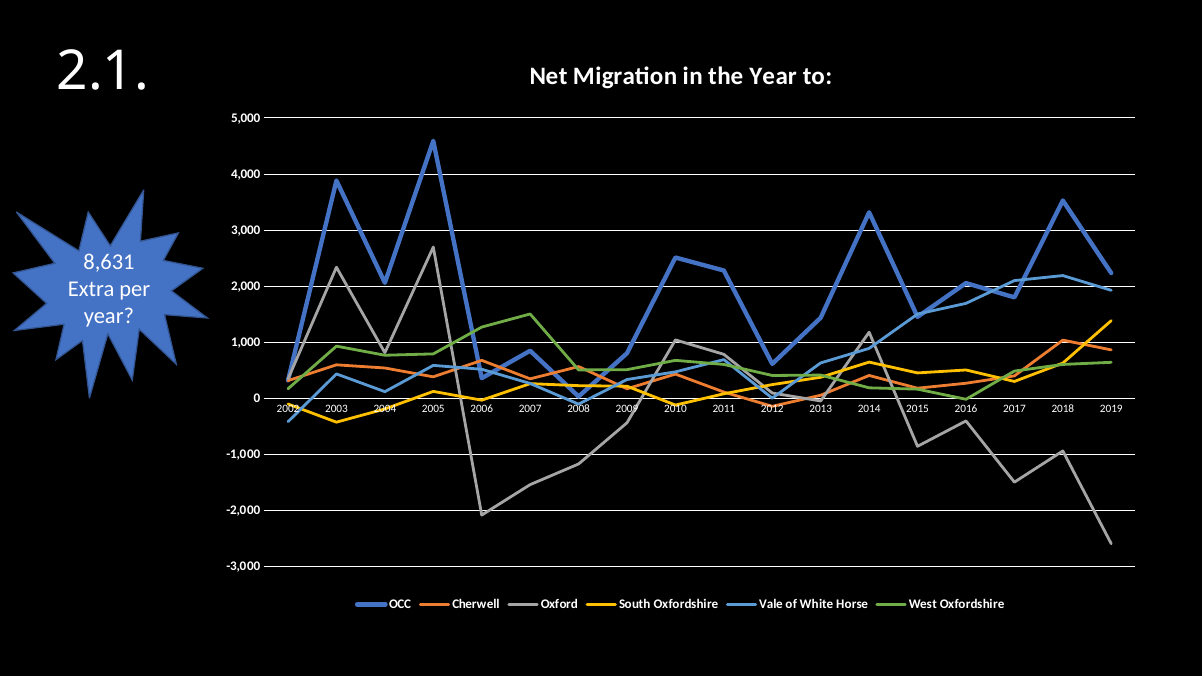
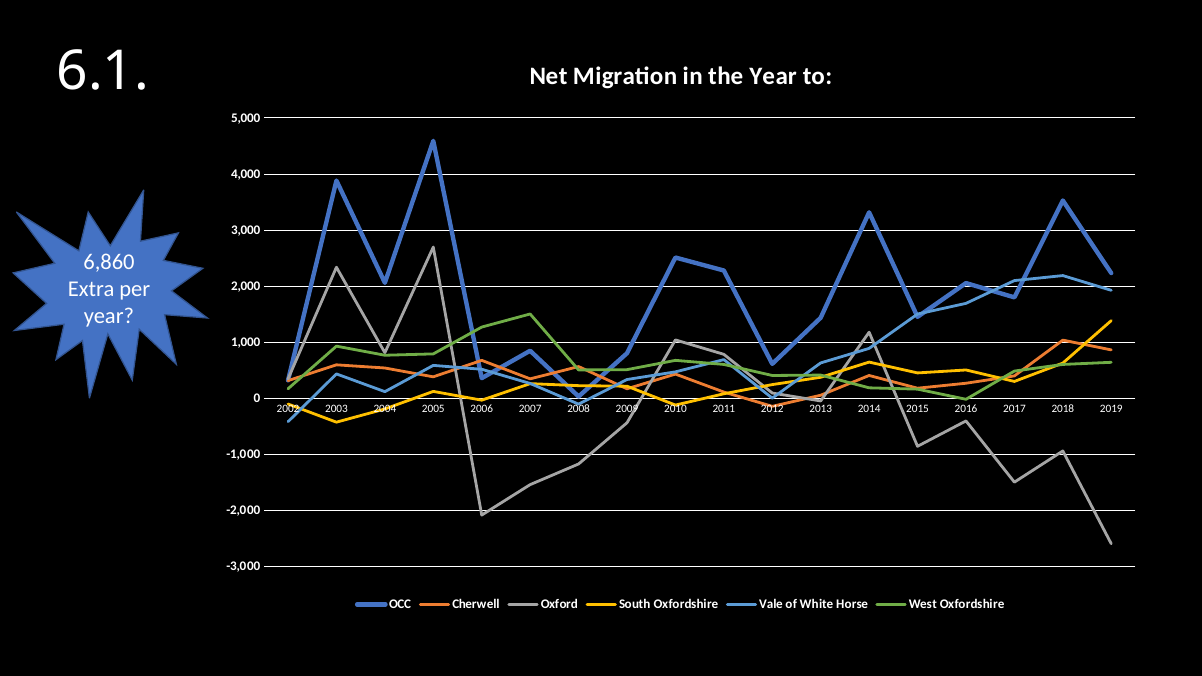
2.1: 2.1 -> 6.1
8,631: 8,631 -> 6,860
